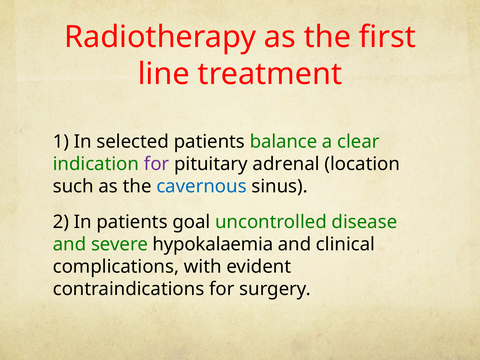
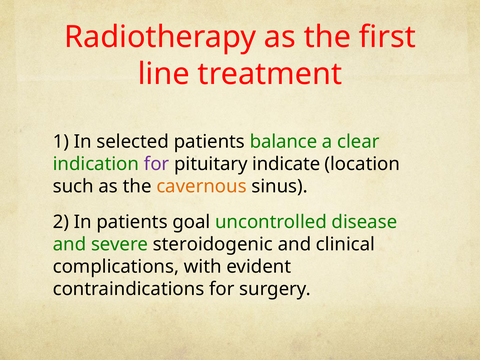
adrenal: adrenal -> indicate
cavernous colour: blue -> orange
hypokalaemia: hypokalaemia -> steroidogenic
